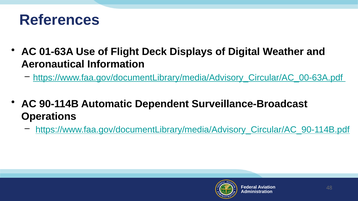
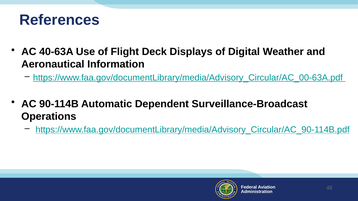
01-63A: 01-63A -> 40-63A
